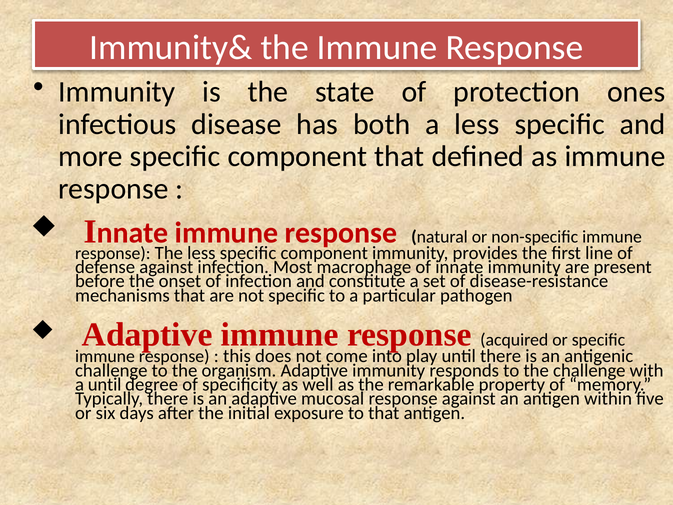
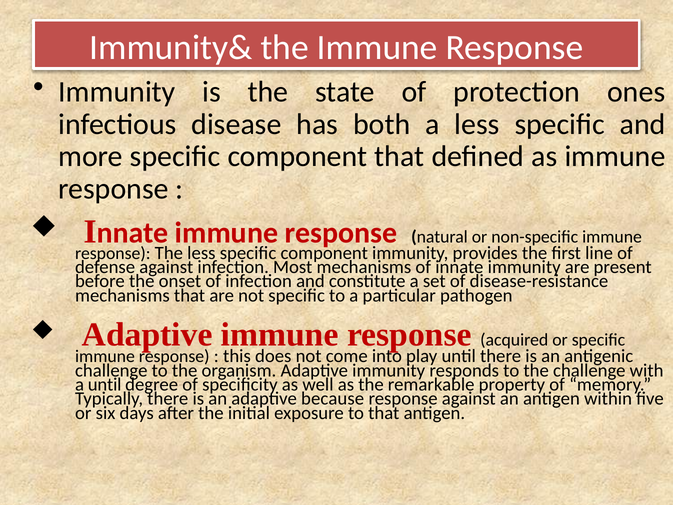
Most macrophage: macrophage -> mechanisms
mucosal: mucosal -> because
